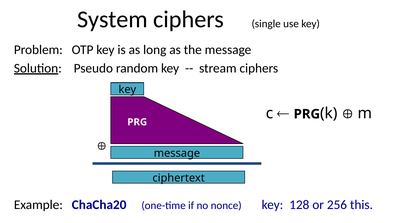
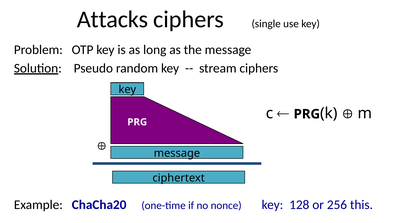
System: System -> Attacks
